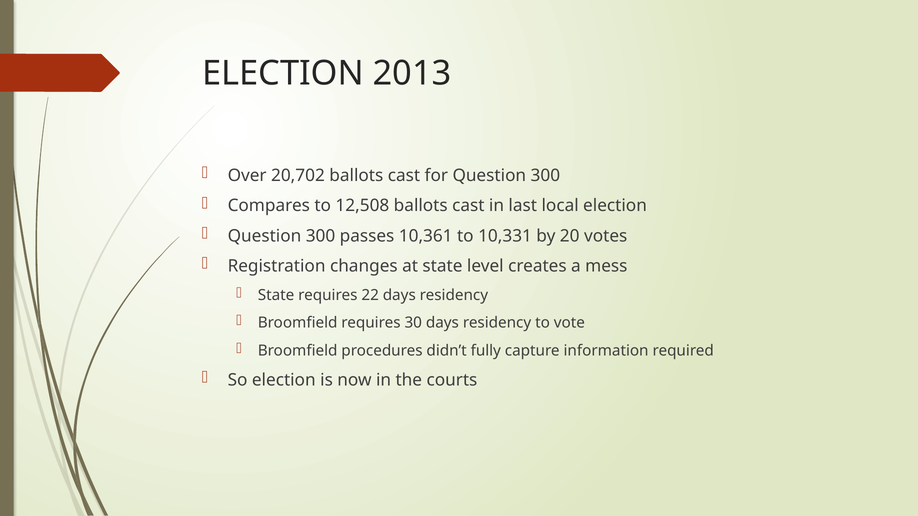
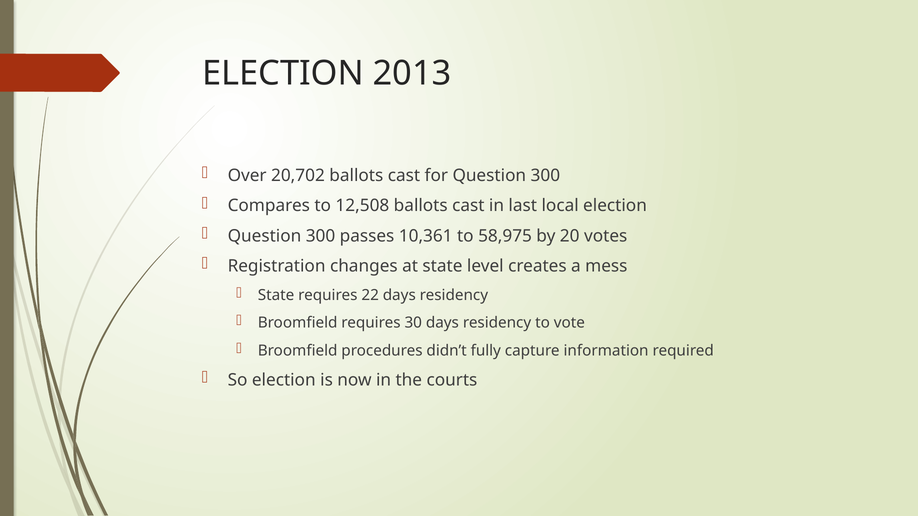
10,331: 10,331 -> 58,975
